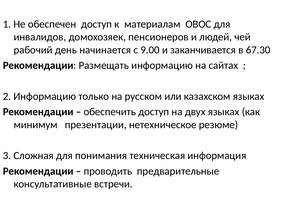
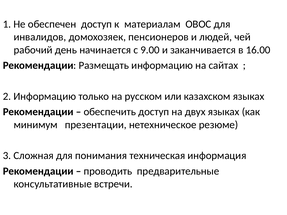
67.30: 67.30 -> 16.00
